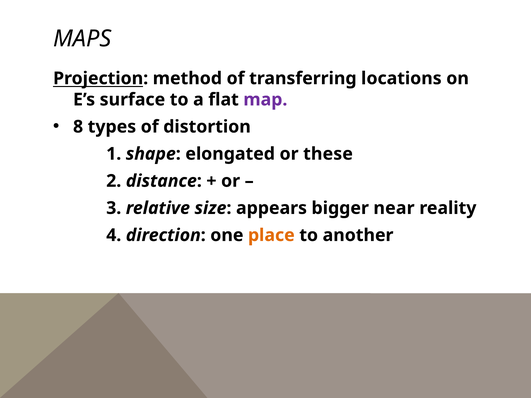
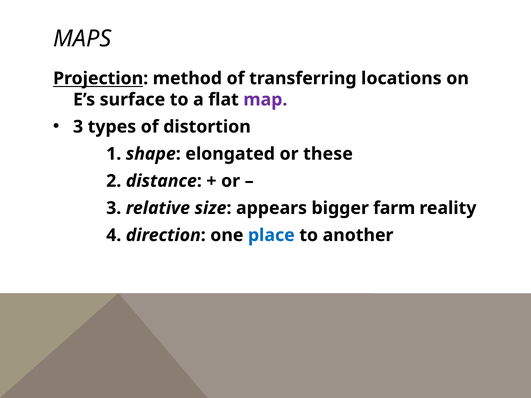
8 at (78, 127): 8 -> 3
near: near -> farm
place colour: orange -> blue
